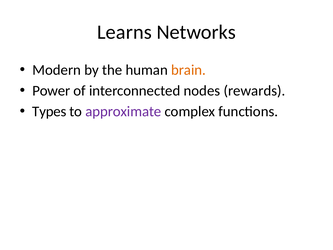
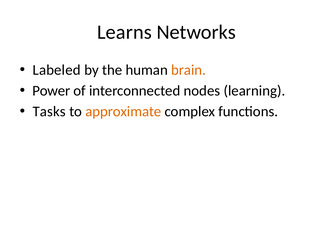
Modern: Modern -> Labeled
rewards: rewards -> learning
Types: Types -> Tasks
approximate colour: purple -> orange
